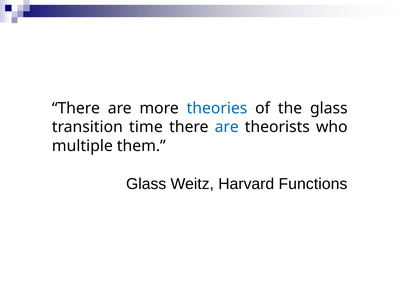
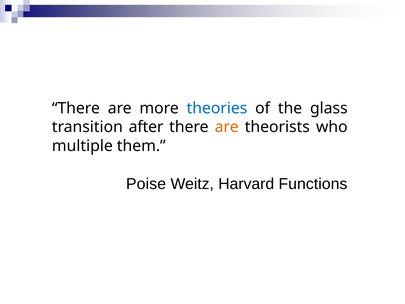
time: time -> after
are at (227, 127) colour: blue -> orange
Glass at (146, 184): Glass -> Poise
